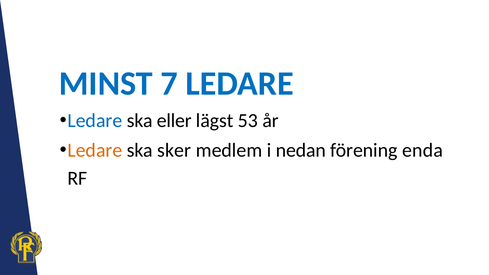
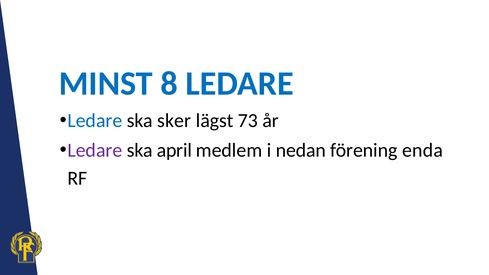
7: 7 -> 8
eller: eller -> sker
53: 53 -> 73
Ledare at (95, 150) colour: orange -> purple
sker: sker -> april
